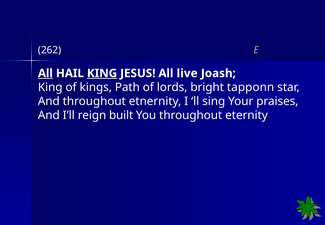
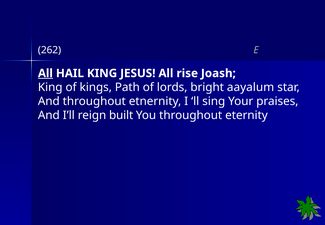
KING at (102, 73) underline: present -> none
live: live -> rise
tapponn: tapponn -> aayalum
